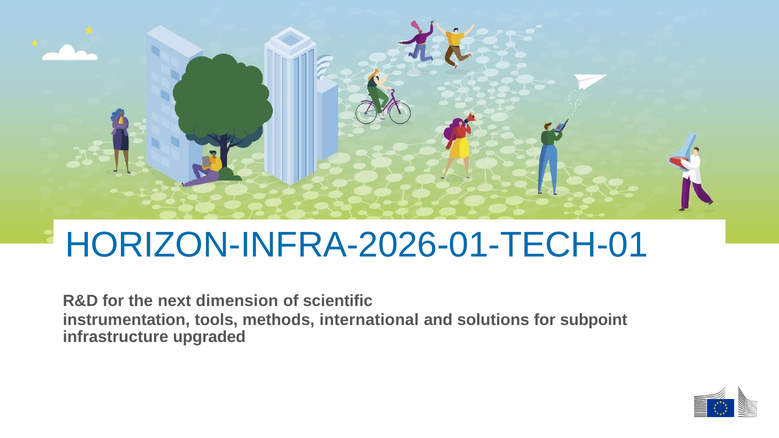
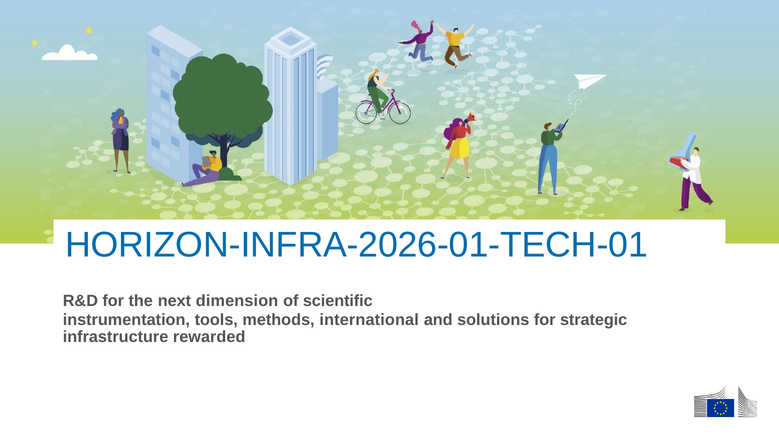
subpoint: subpoint -> strategic
upgraded: upgraded -> rewarded
